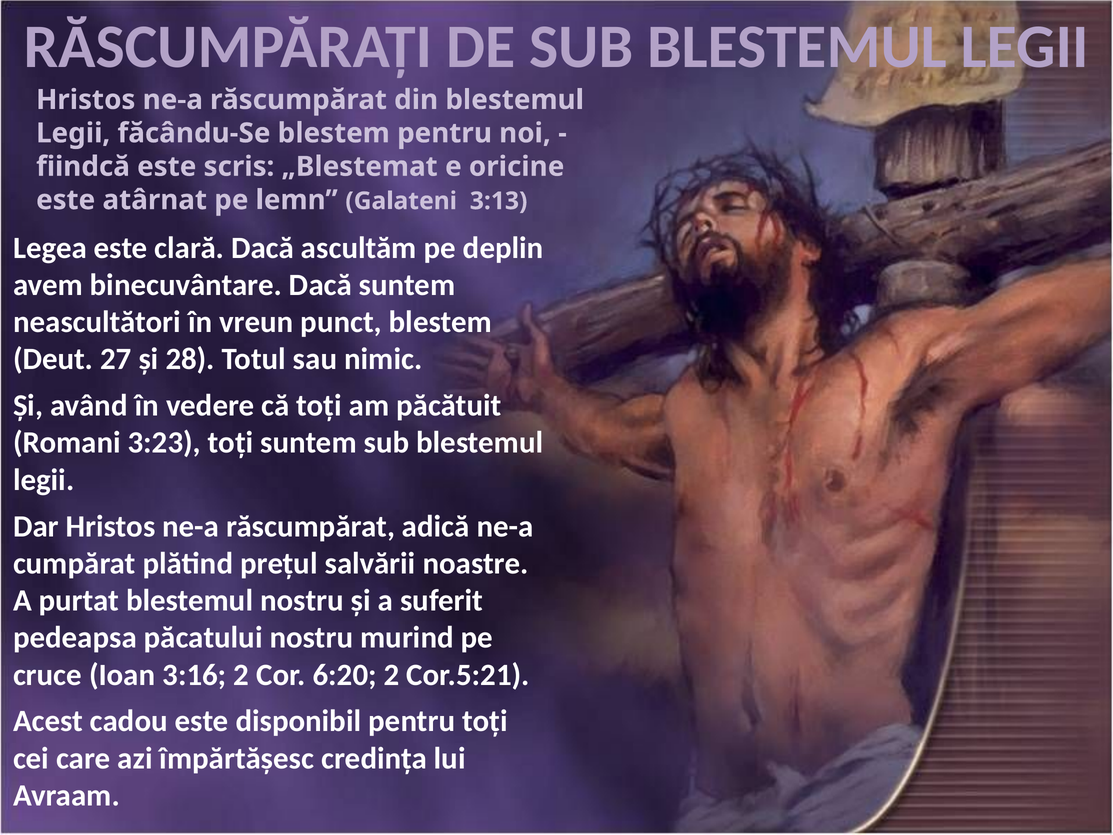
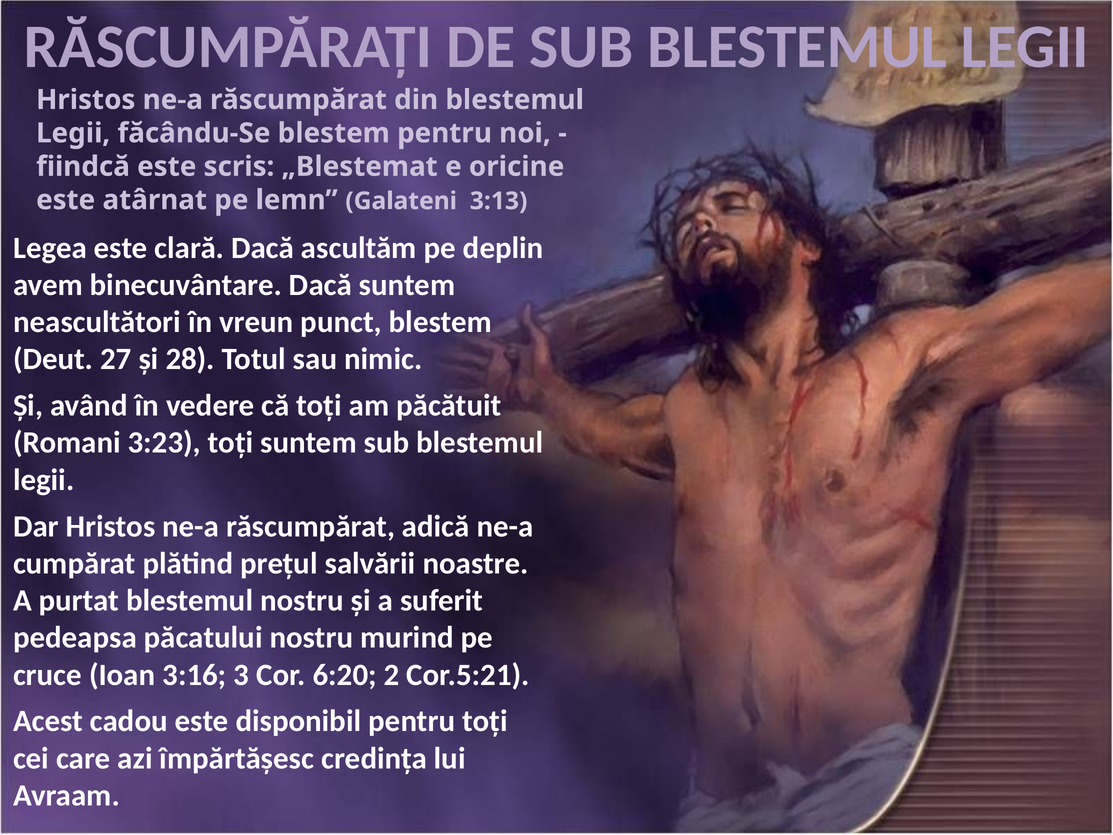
3:16 2: 2 -> 3
